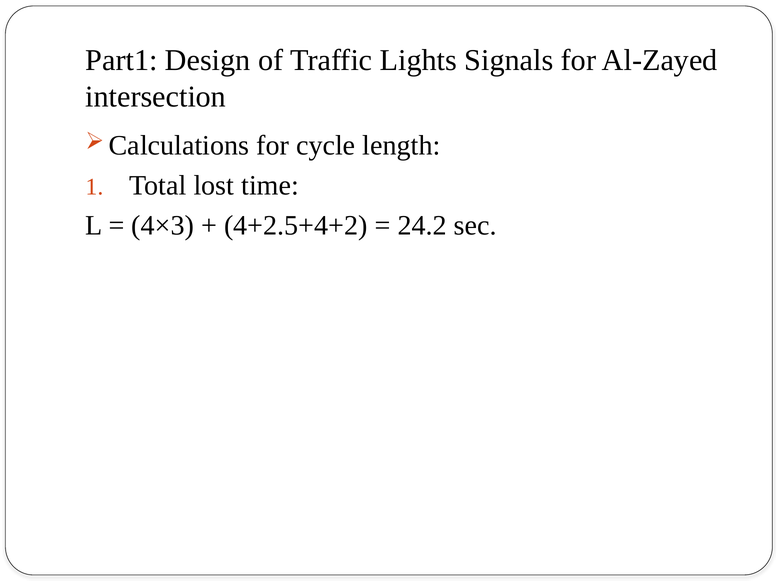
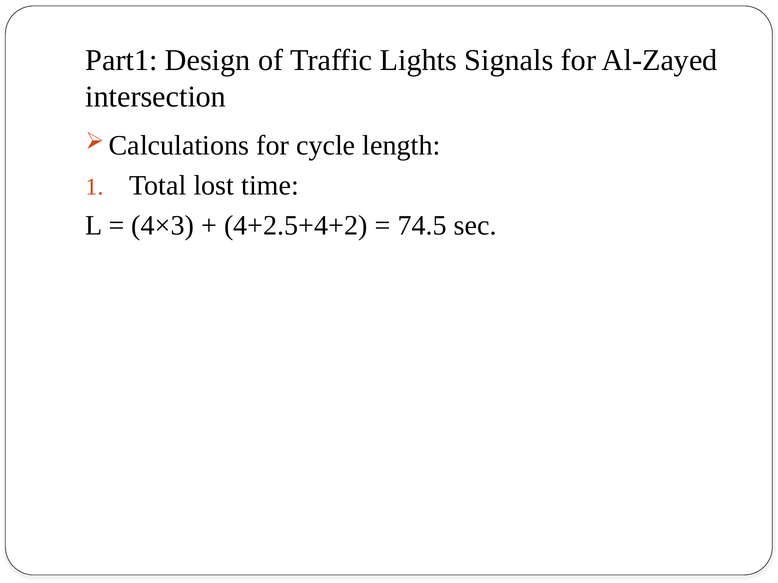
24.2: 24.2 -> 74.5
